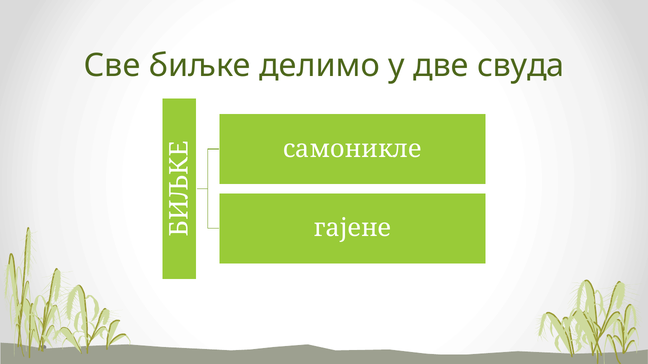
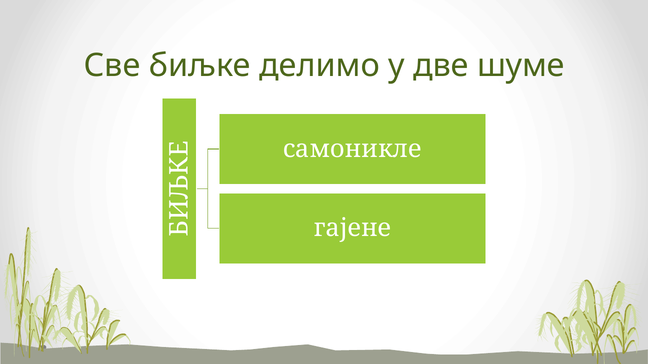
свуда: свуда -> шуме
